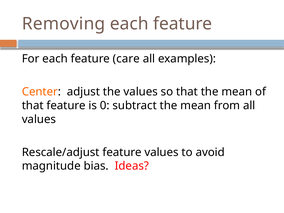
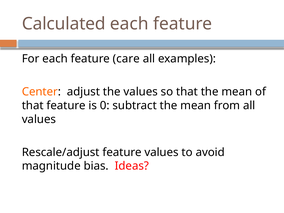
Removing: Removing -> Calculated
